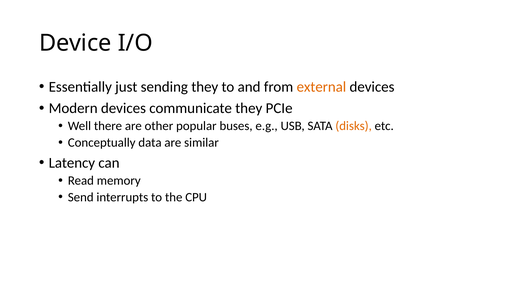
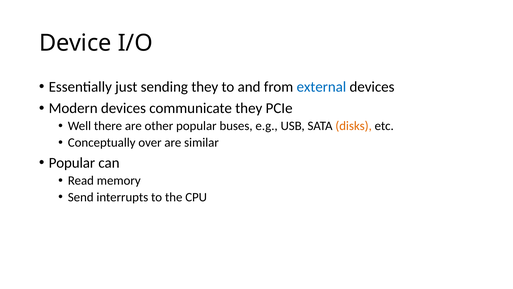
external colour: orange -> blue
data: data -> over
Latency at (72, 163): Latency -> Popular
